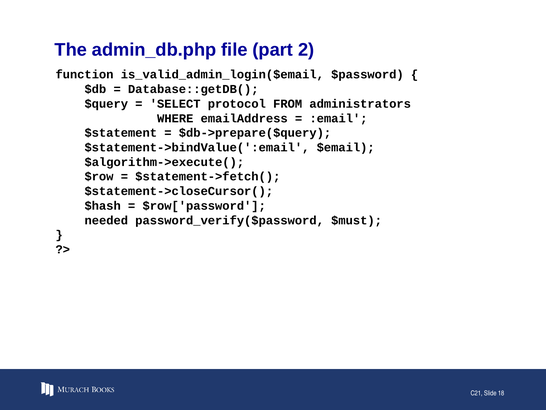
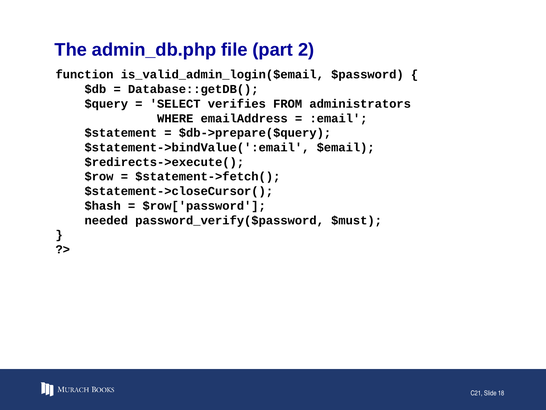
protocol: protocol -> verifies
$algorithm->execute(: $algorithm->execute( -> $redirects->execute(
